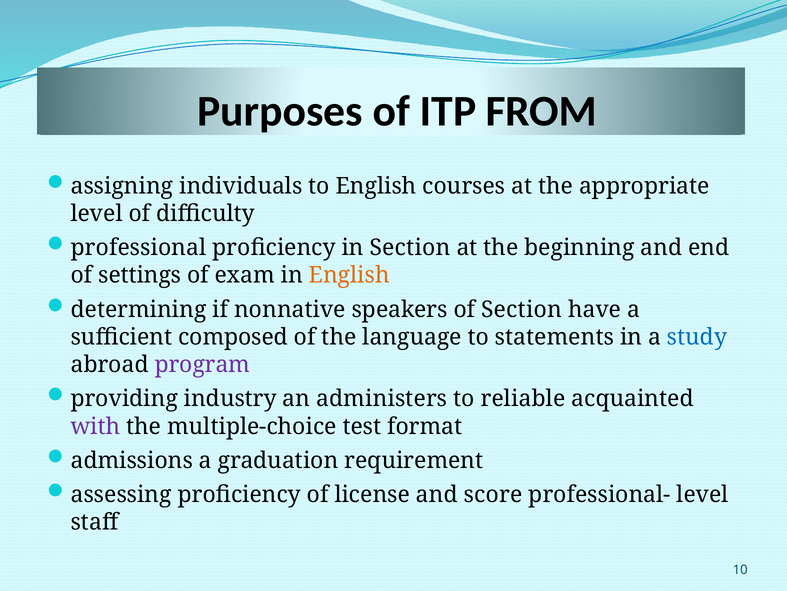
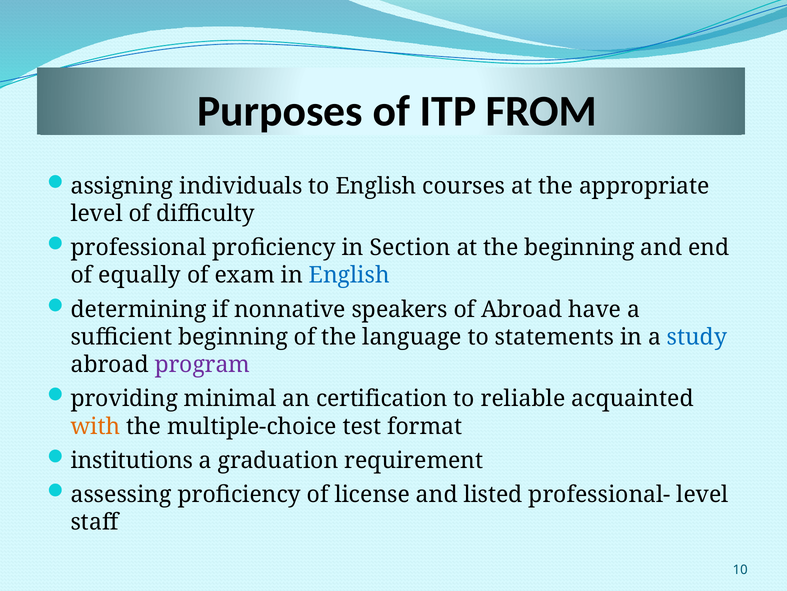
settings: settings -> equally
English at (349, 275) colour: orange -> blue
of Section: Section -> Abroad
sufficient composed: composed -> beginning
industry: industry -> minimal
administers: administers -> certification
with colour: purple -> orange
admissions: admissions -> institutions
score: score -> listed
